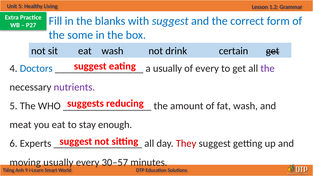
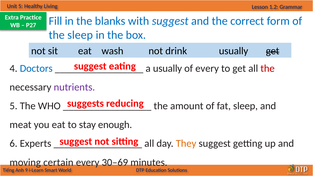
the some: some -> sleep
drink certain: certain -> usually
the at (268, 68) colour: purple -> red
fat wash: wash -> sleep
They colour: red -> orange
moving usually: usually -> certain
30–57: 30–57 -> 30–69
